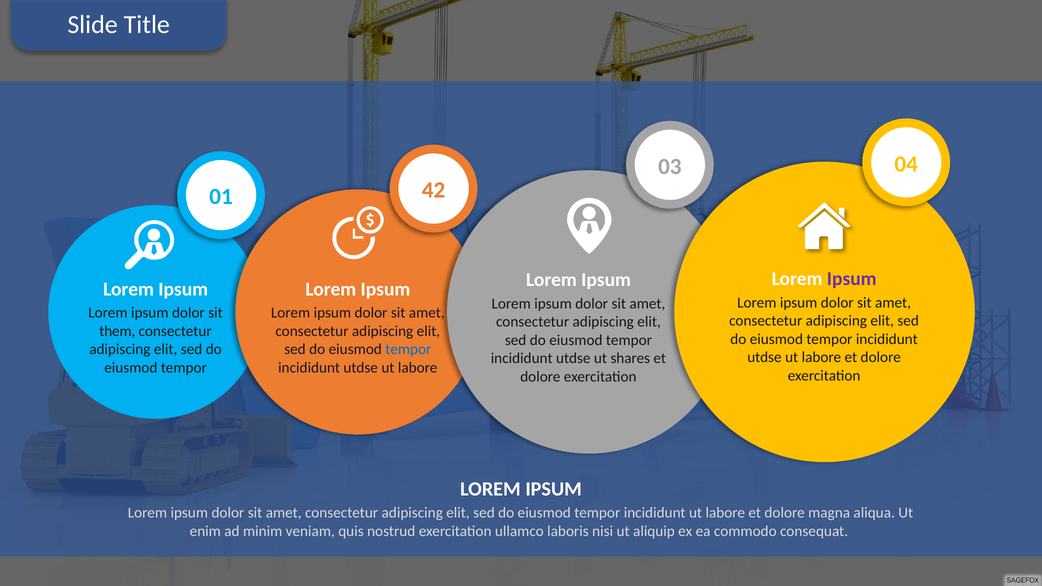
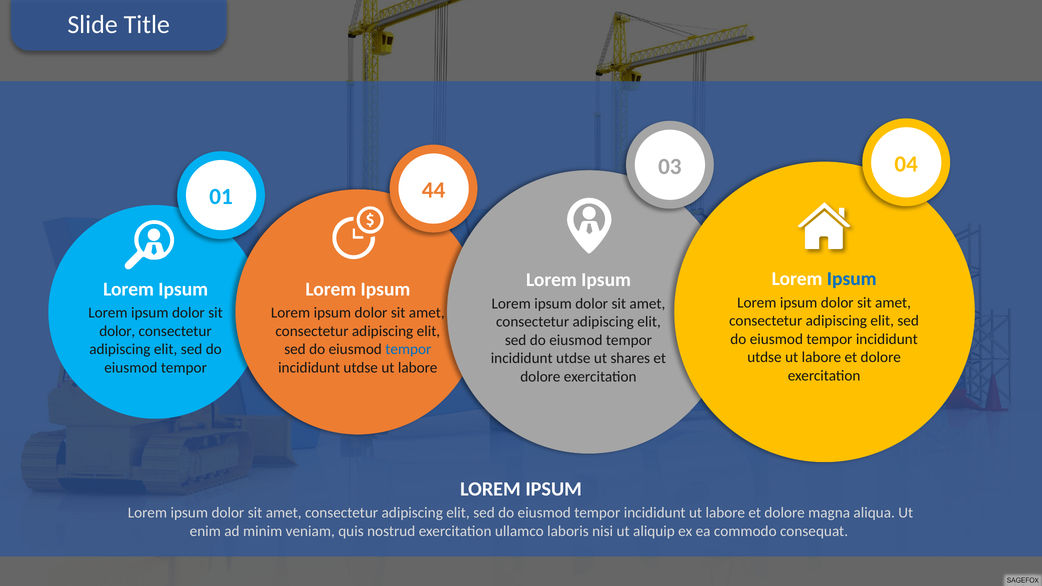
42: 42 -> 44
Ipsum at (852, 279) colour: purple -> blue
them at (117, 331): them -> dolor
